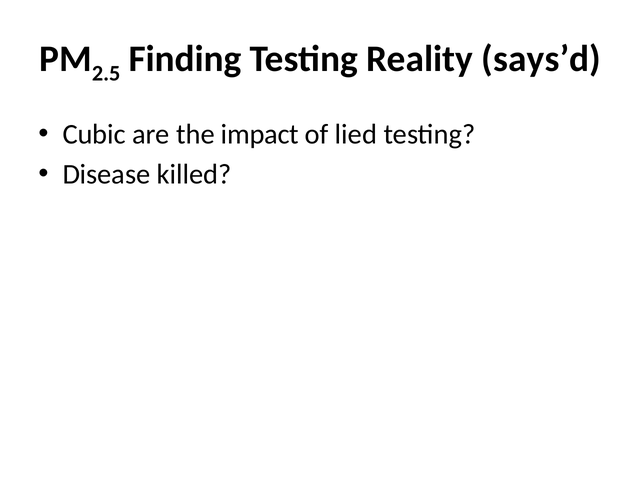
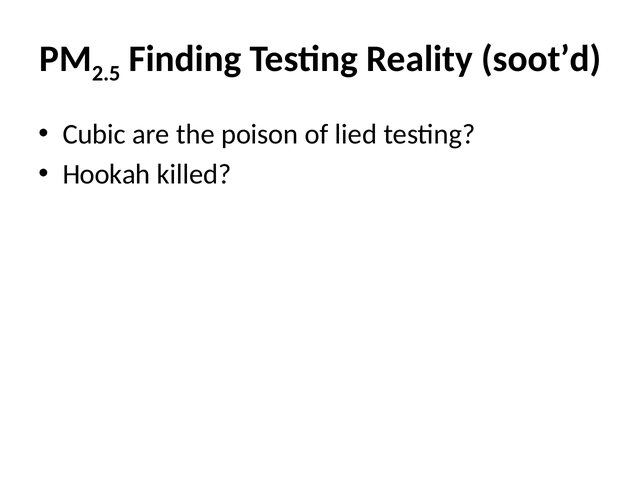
says’d: says’d -> soot’d
impact: impact -> poison
Disease: Disease -> Hookah
